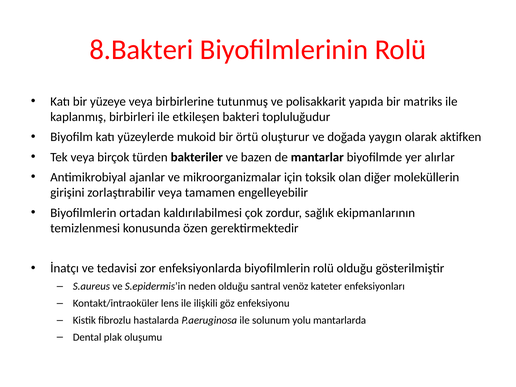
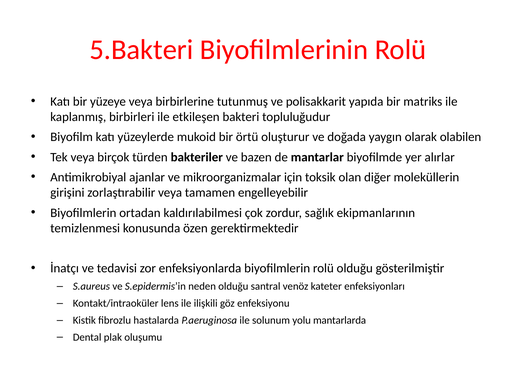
8.Bakteri: 8.Bakteri -> 5.Bakteri
aktifken: aktifken -> olabilen
